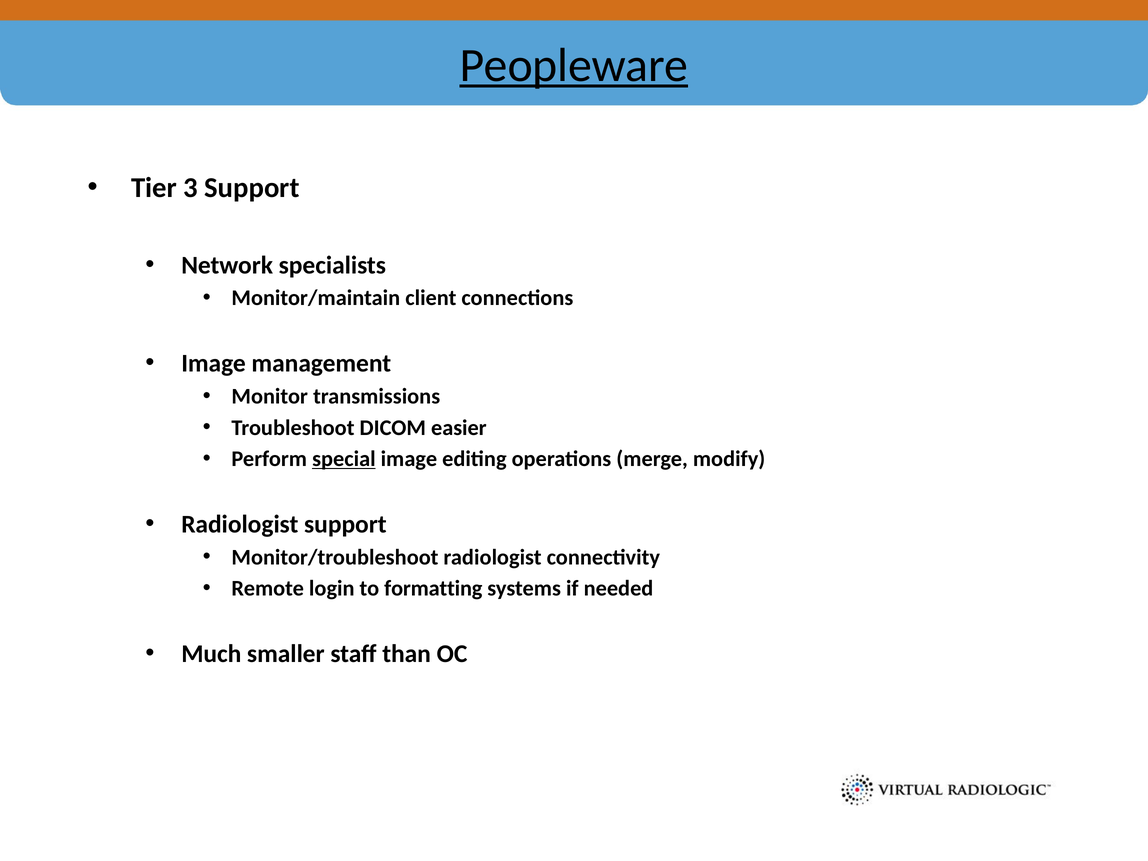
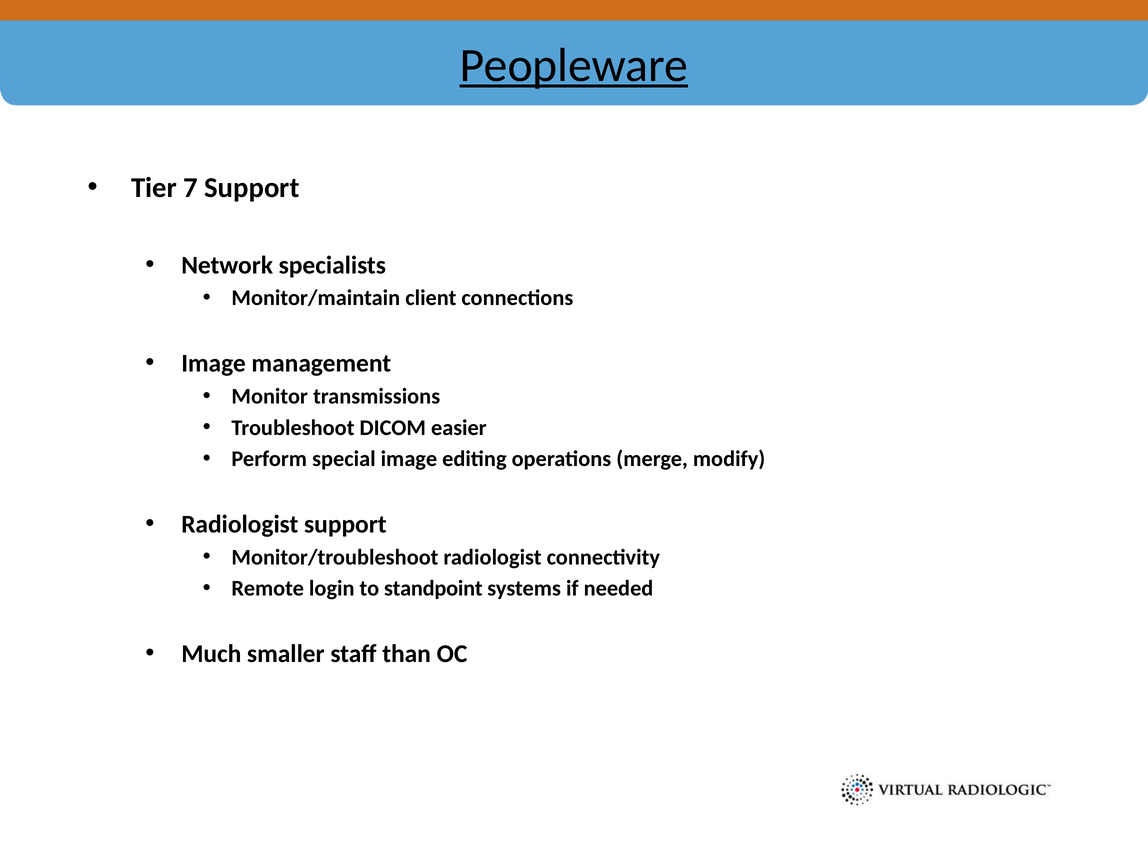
3: 3 -> 7
special underline: present -> none
formatting: formatting -> standpoint
